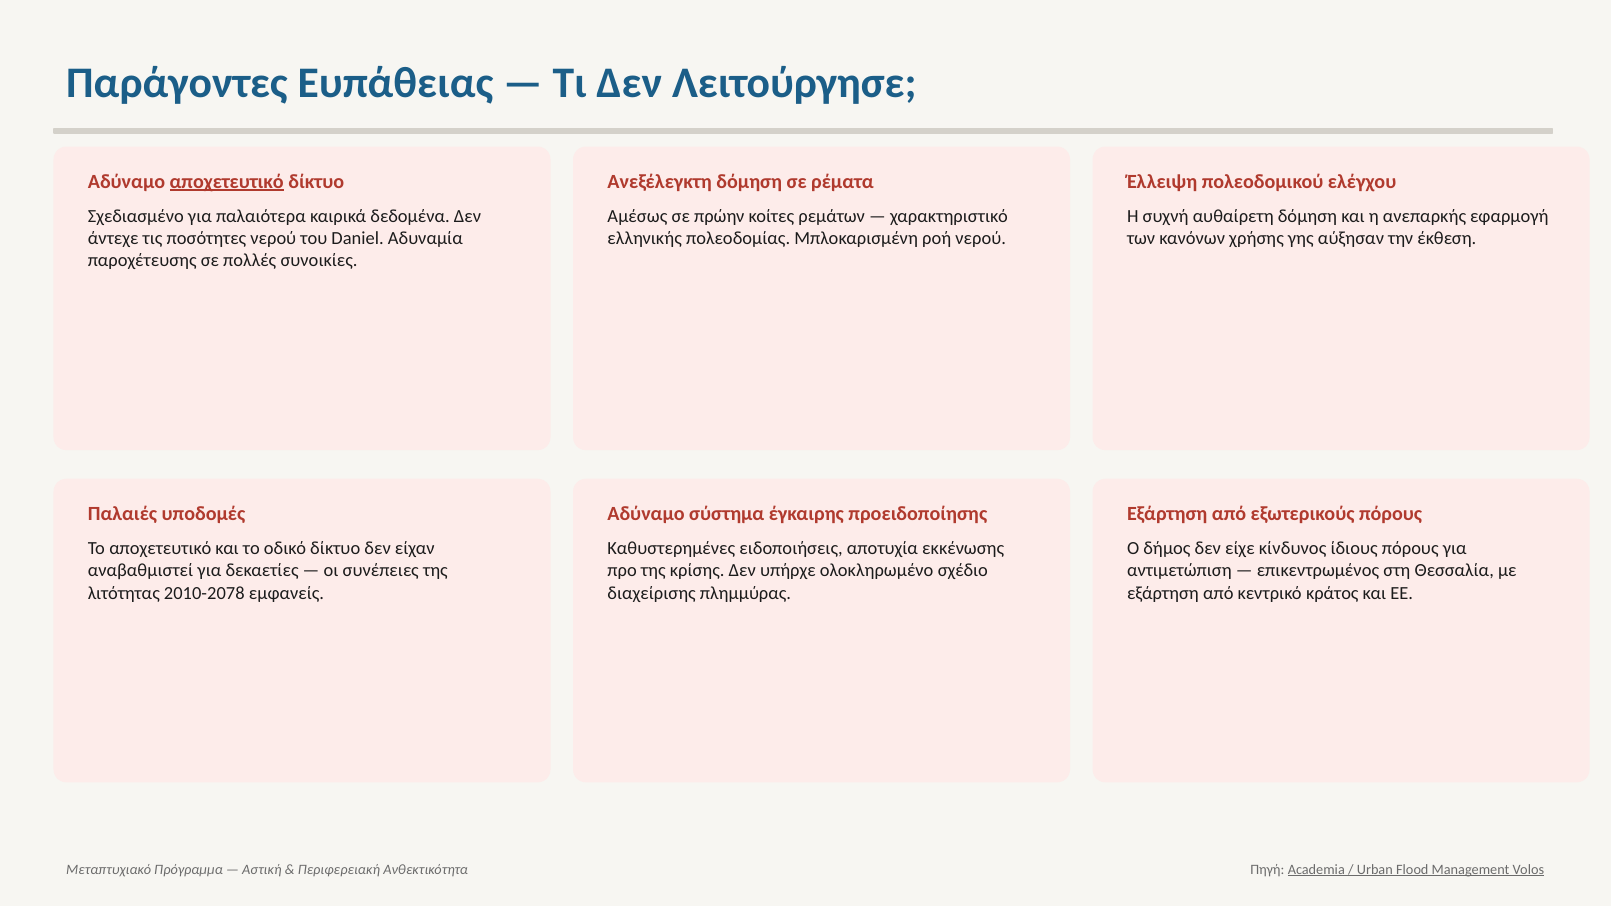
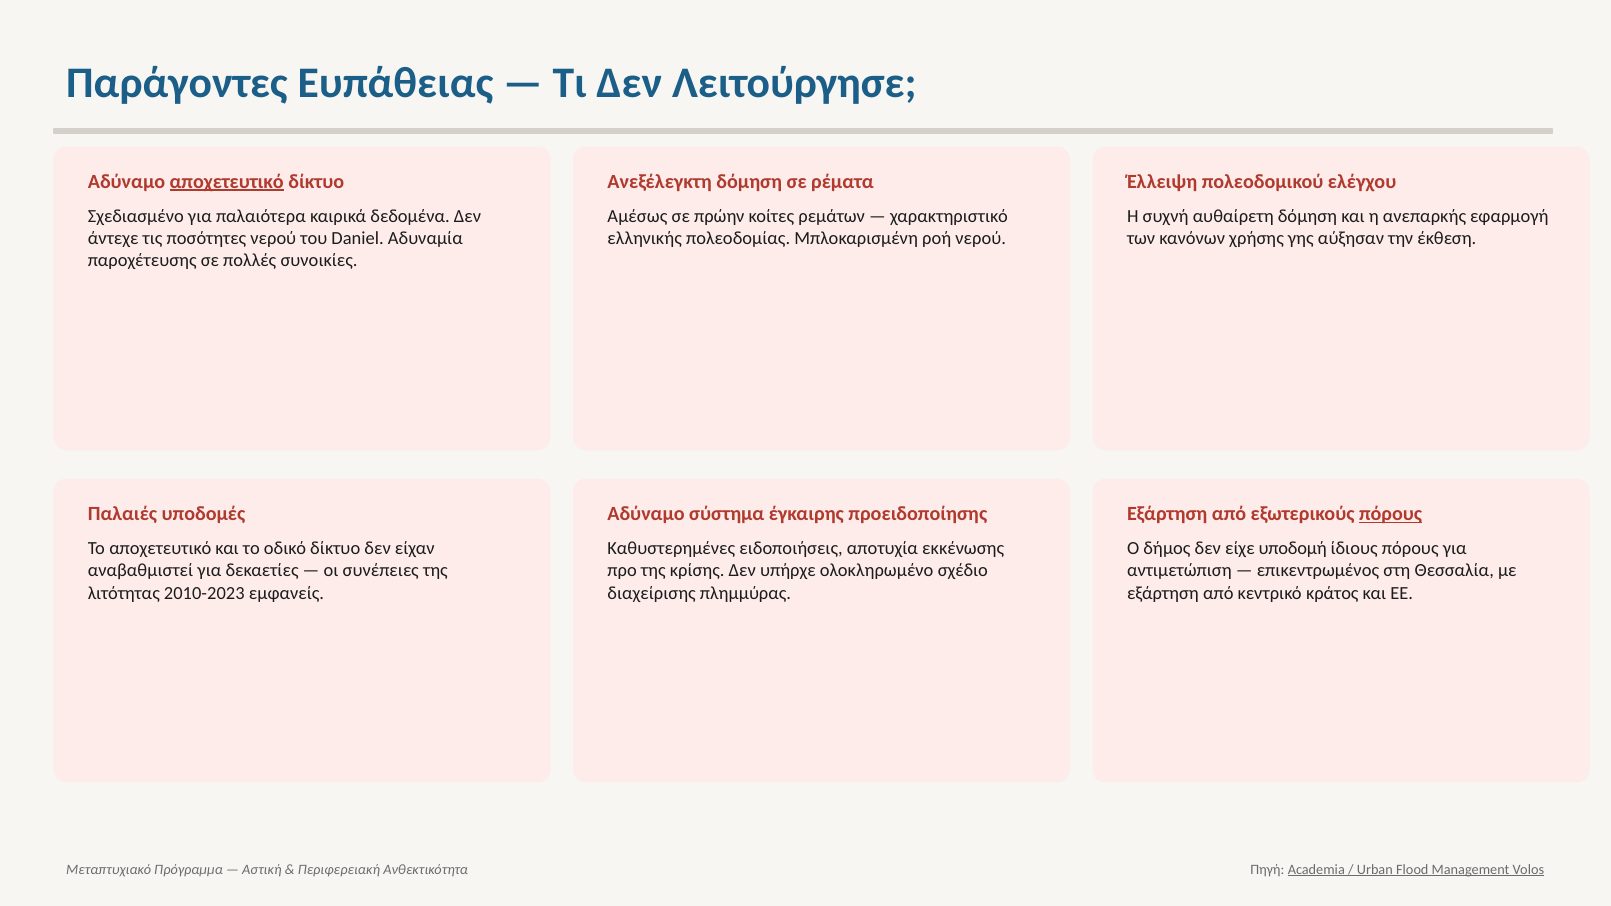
πόρους at (1391, 514) underline: none -> present
κίνδυνος: κίνδυνος -> υποδομή
2010-2078: 2010-2078 -> 2010-2023
